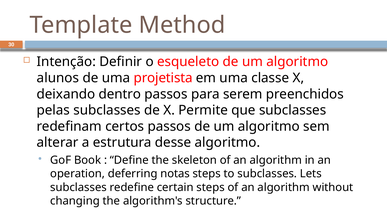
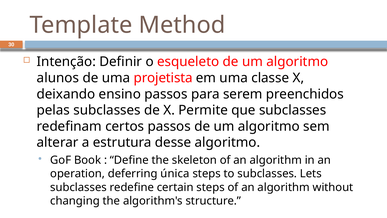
dentro: dentro -> ensino
notas: notas -> única
